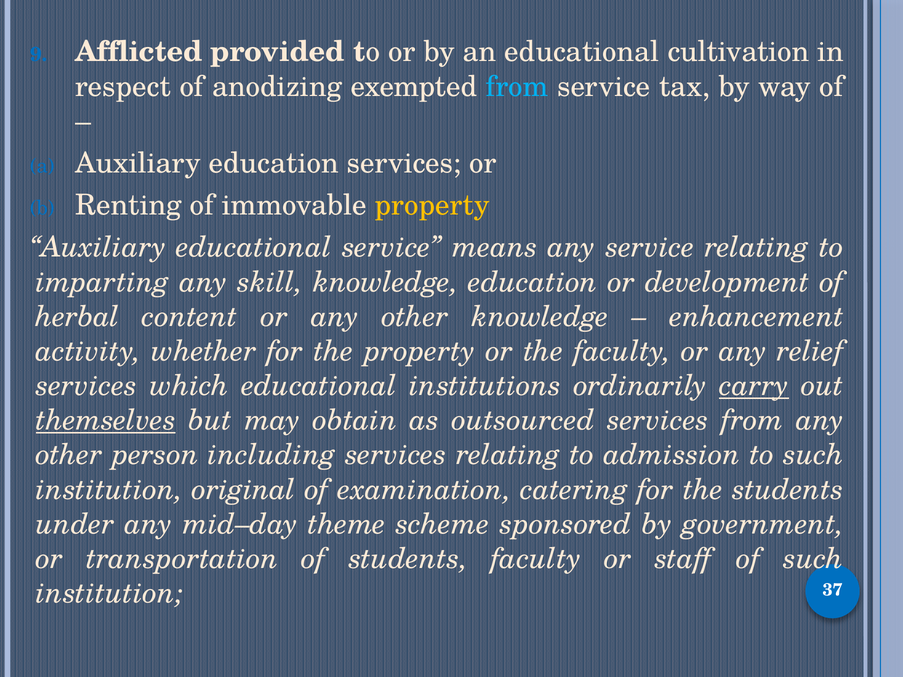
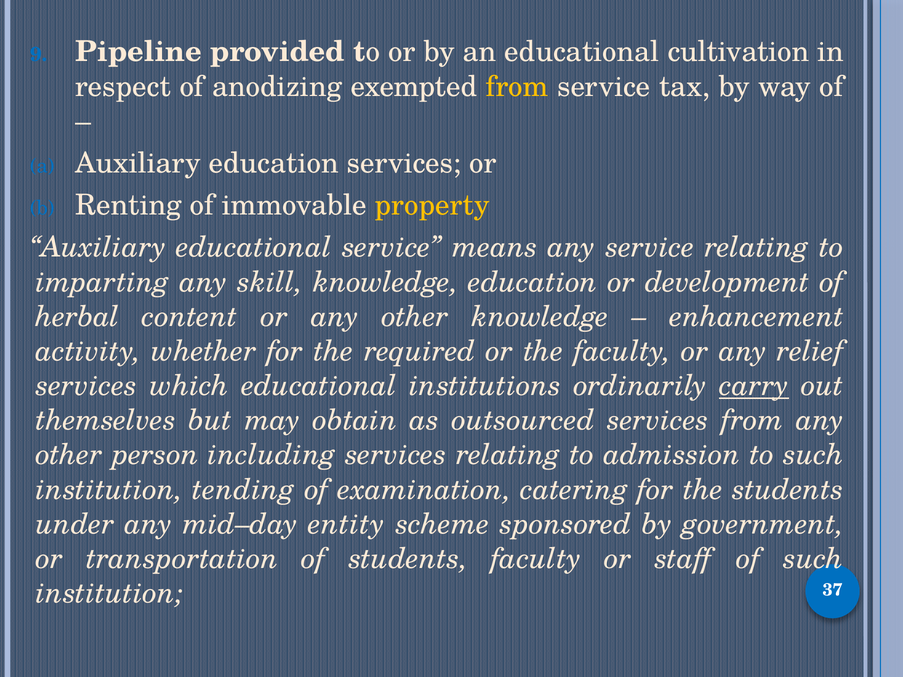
Afflicted: Afflicted -> Pipeline
from at (517, 87) colour: light blue -> yellow
the property: property -> required
themselves underline: present -> none
original: original -> tending
theme: theme -> entity
